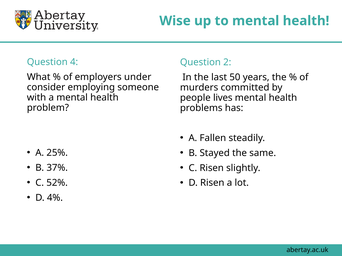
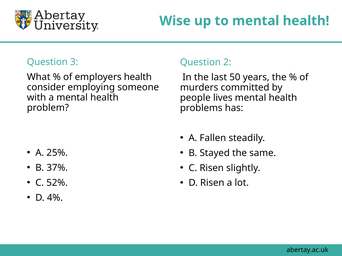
4: 4 -> 3
employers under: under -> health
